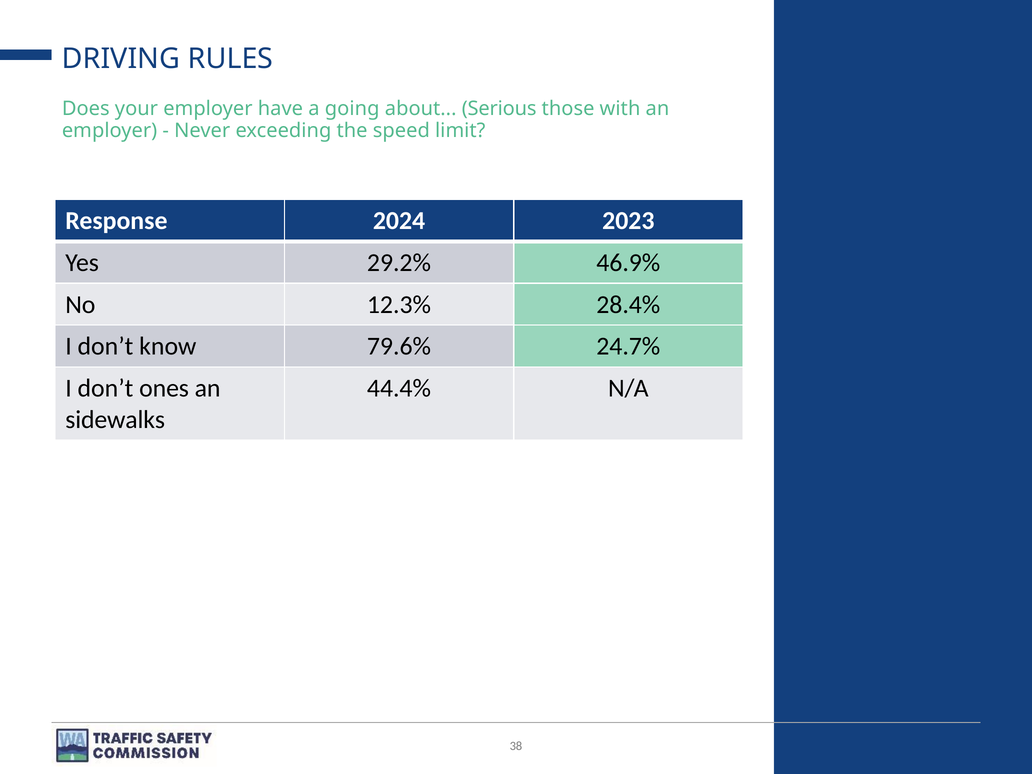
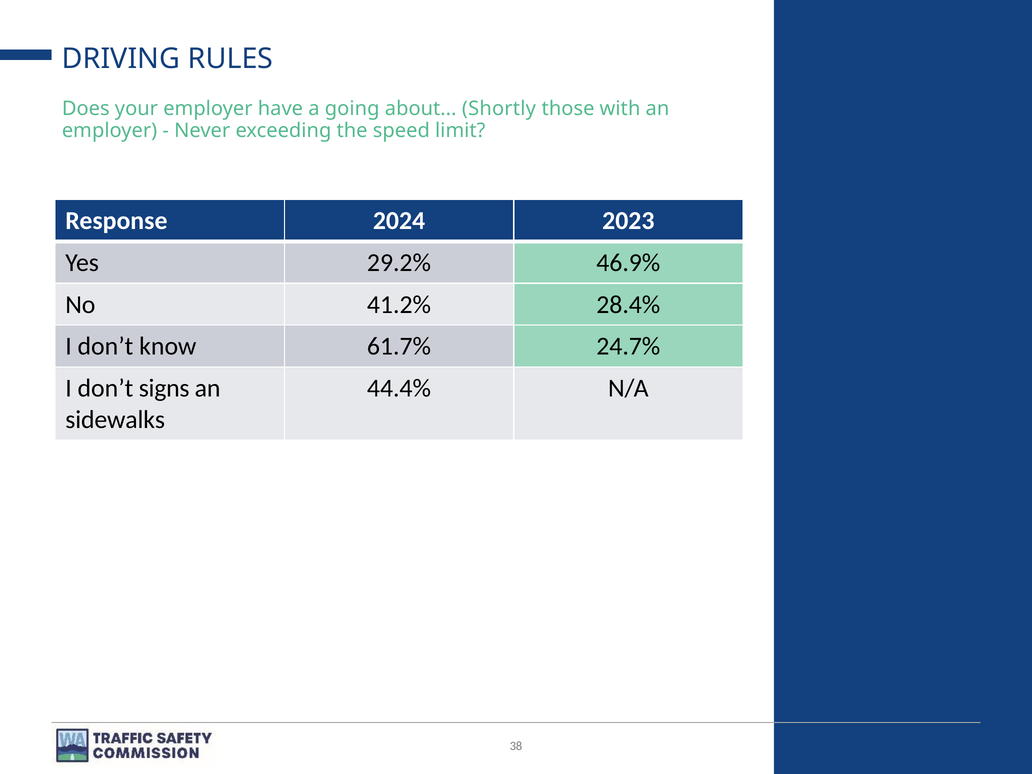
Serious: Serious -> Shortly
12.3%: 12.3% -> 41.2%
79.6%: 79.6% -> 61.7%
ones: ones -> signs
